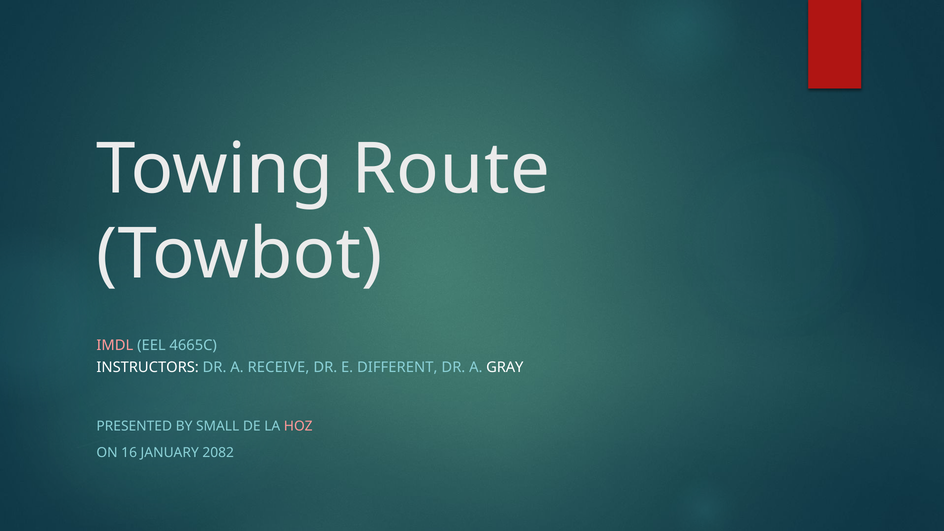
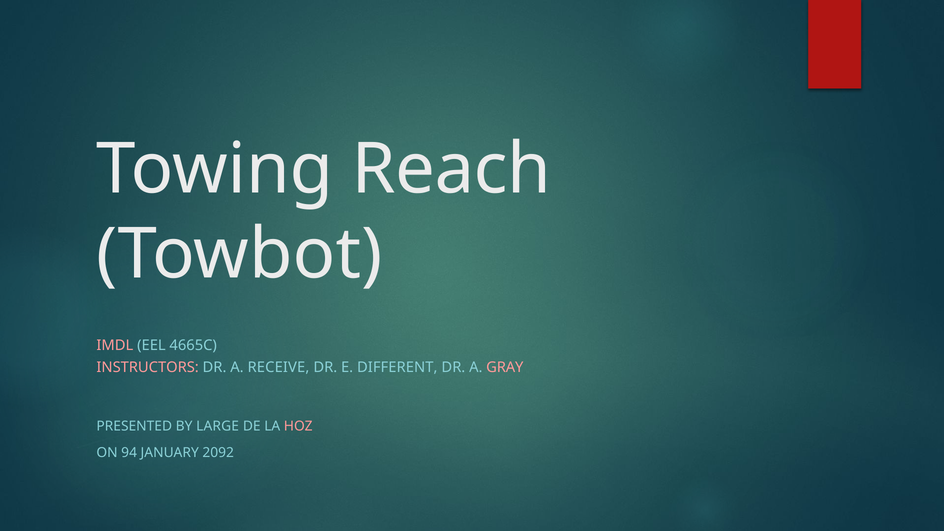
Route: Route -> Reach
INSTRUCTORS colour: white -> pink
GRAY colour: white -> pink
SMALL: SMALL -> LARGE
16: 16 -> 94
2082: 2082 -> 2092
